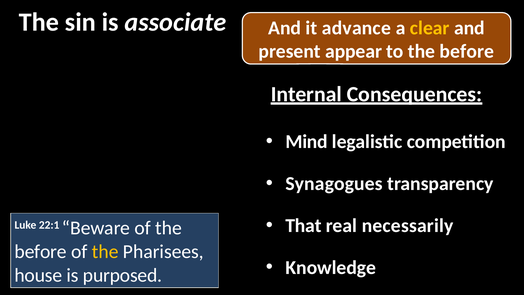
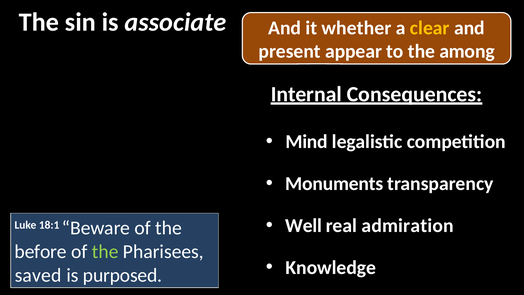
advance: advance -> whether
to the before: before -> among
Synagogues: Synagogues -> Monuments
That: That -> Well
necessarily: necessarily -> admiration
22:1: 22:1 -> 18:1
the at (105, 252) colour: yellow -> light green
house: house -> saved
